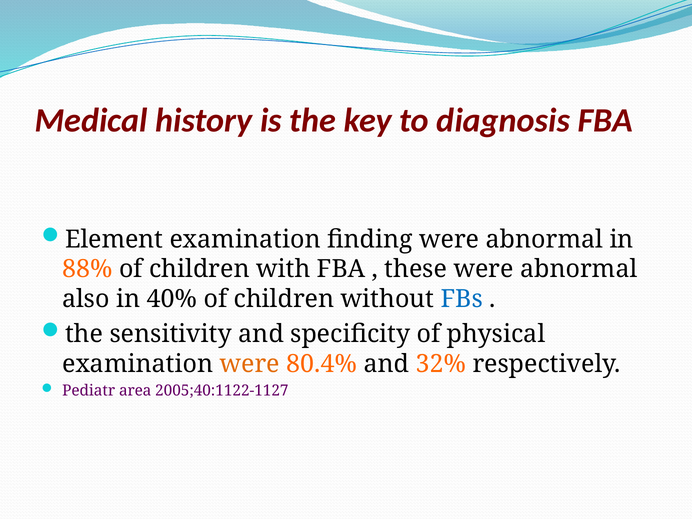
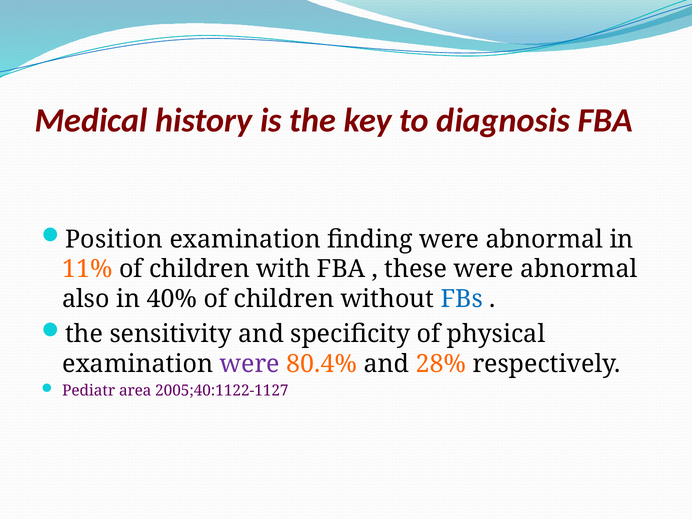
Element: Element -> Position
88%: 88% -> 11%
were at (250, 364) colour: orange -> purple
32%: 32% -> 28%
